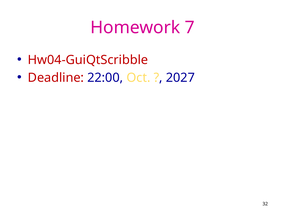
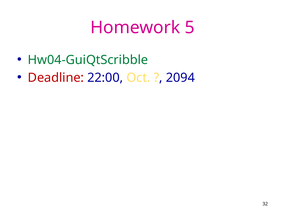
7: 7 -> 5
Hw04-GuiQtScribble colour: red -> green
2027: 2027 -> 2094
